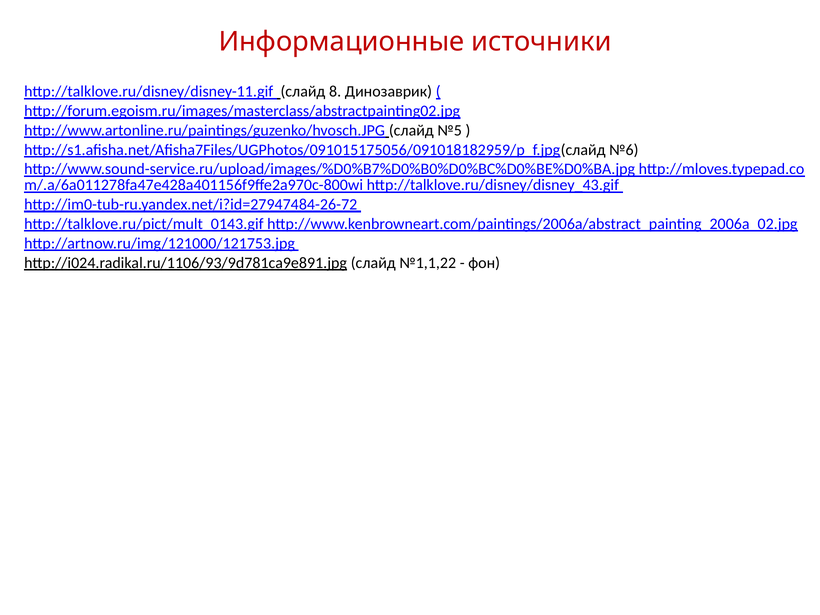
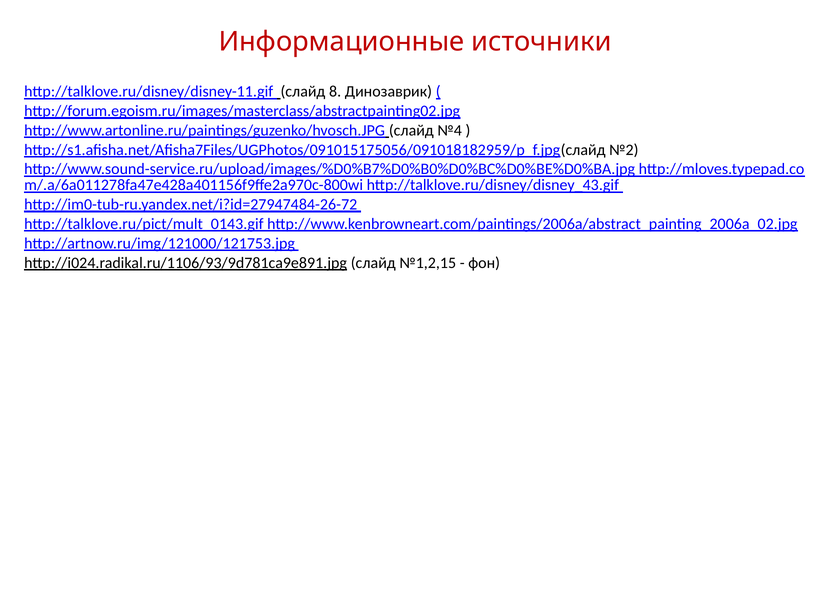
№5: №5 -> №4
№6: №6 -> №2
№1,1,22: №1,1,22 -> №1,2,15
